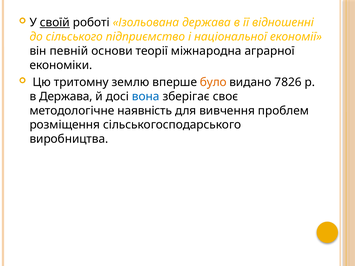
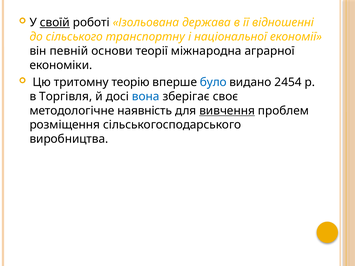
підприємство: підприємство -> транспортну
землю: землю -> теорію
було colour: orange -> blue
7826: 7826 -> 2454
в Держава: Держава -> Торгівля
вивчення underline: none -> present
